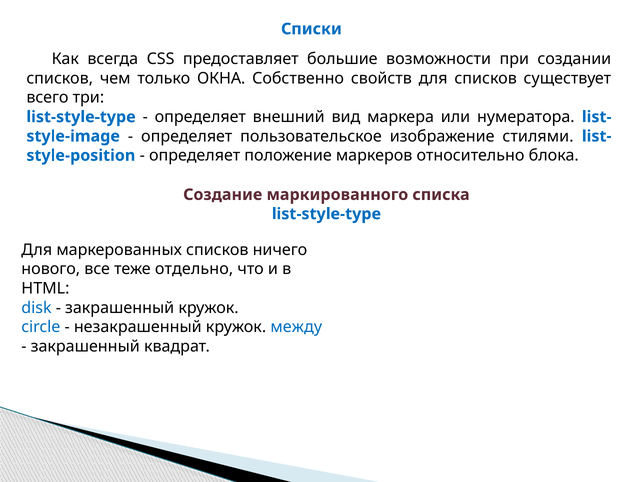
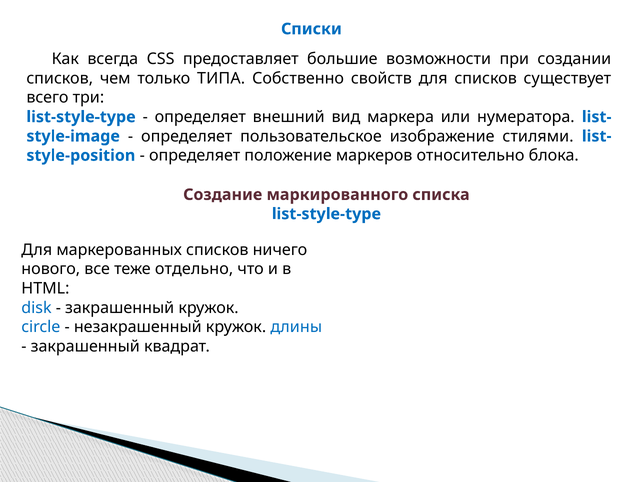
ОКНА: ОКНА -> ТИПА
между: между -> длины
